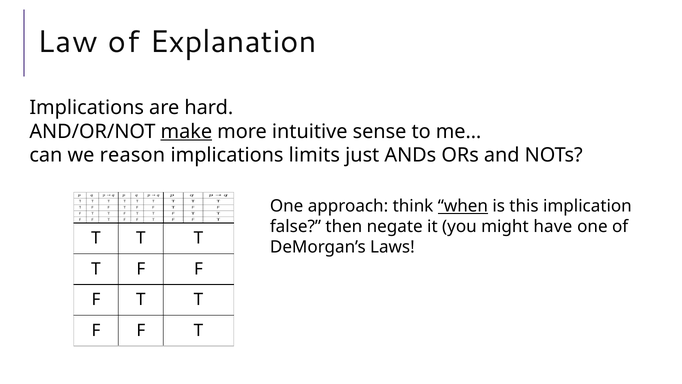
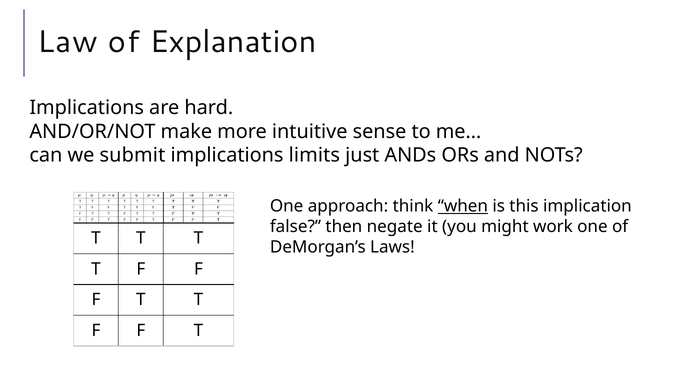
make underline: present -> none
reason: reason -> submit
have: have -> work
